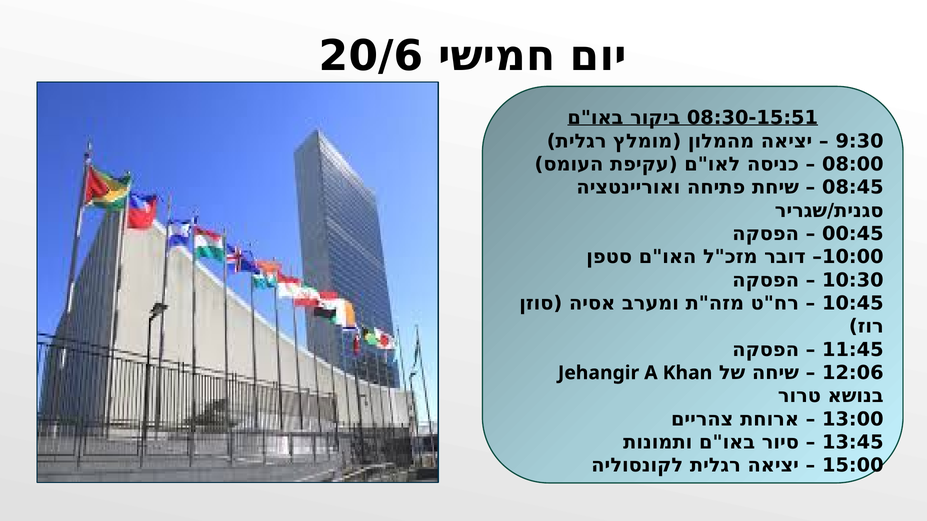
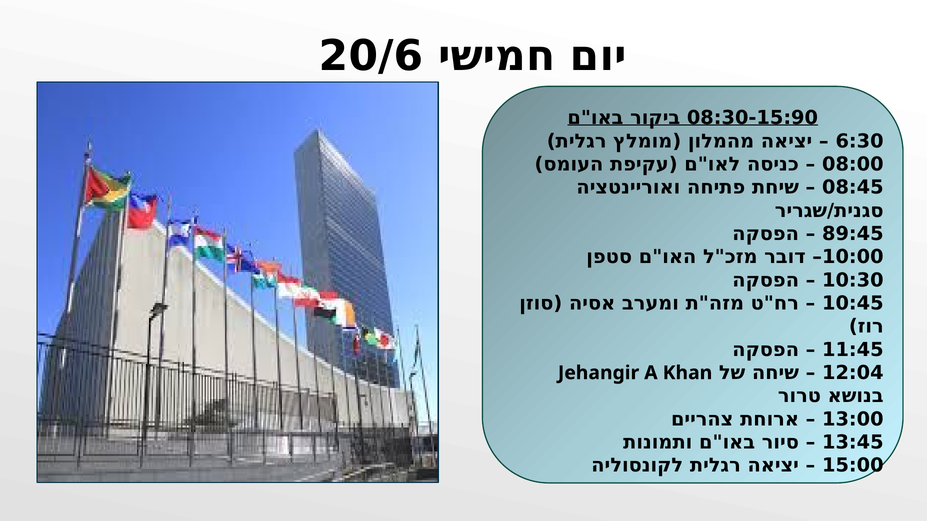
08:30-15:51: 08:30-15:51 -> 08:30-15:90
9:30: 9:30 -> 6:30
00:45: 00:45 -> 89:45
12:06: 12:06 -> 12:04
